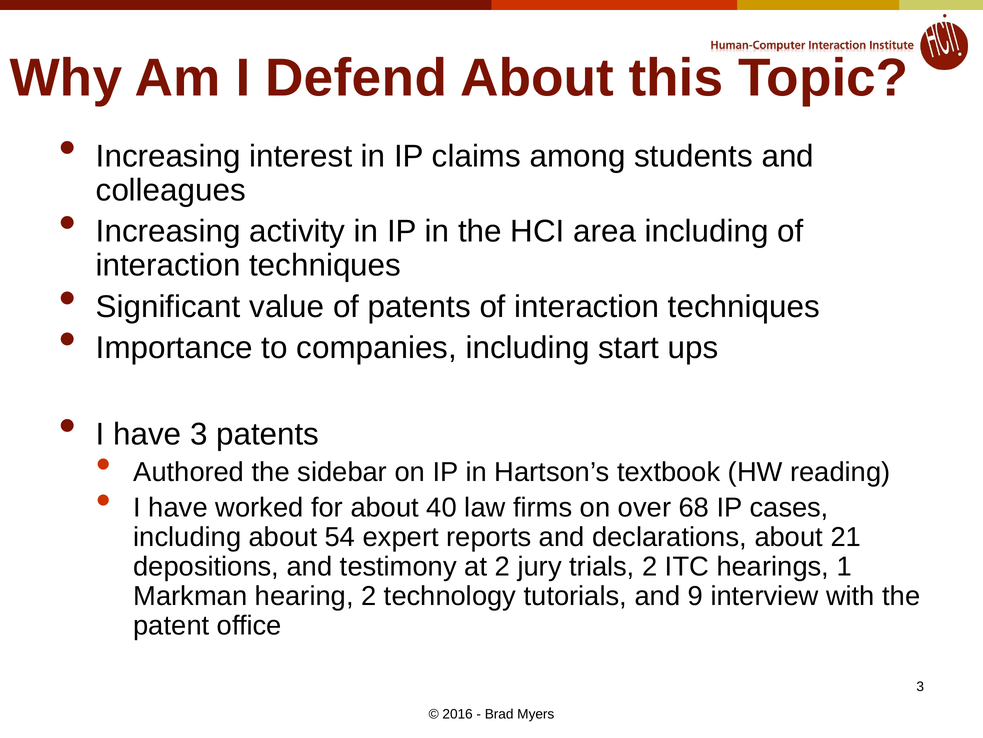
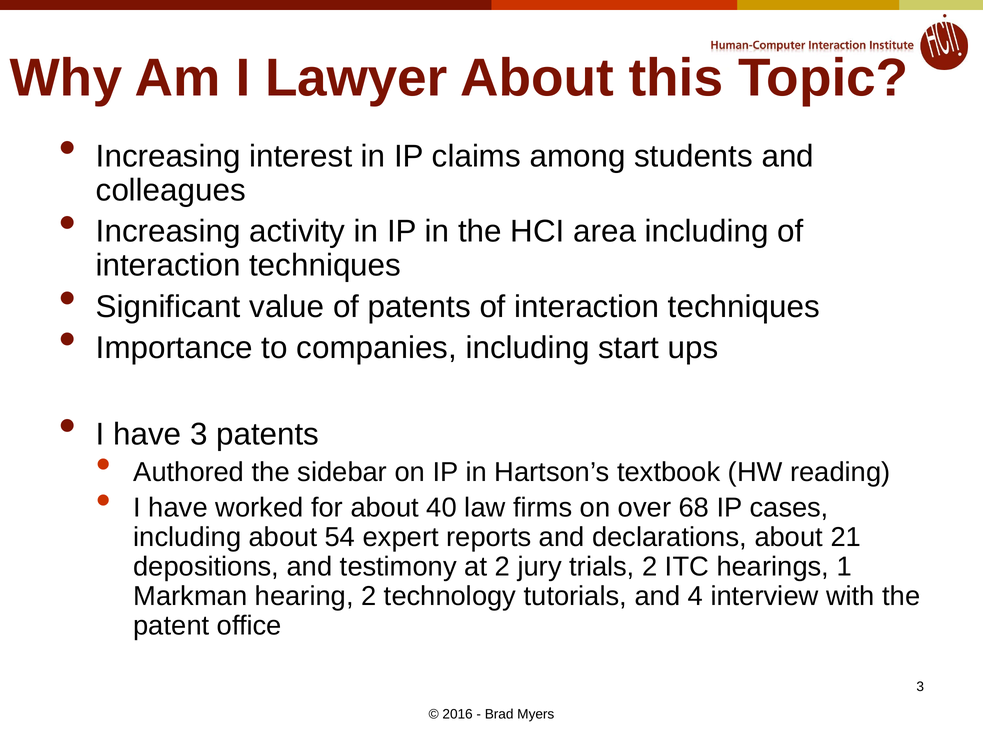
Defend: Defend -> Lawyer
9: 9 -> 4
